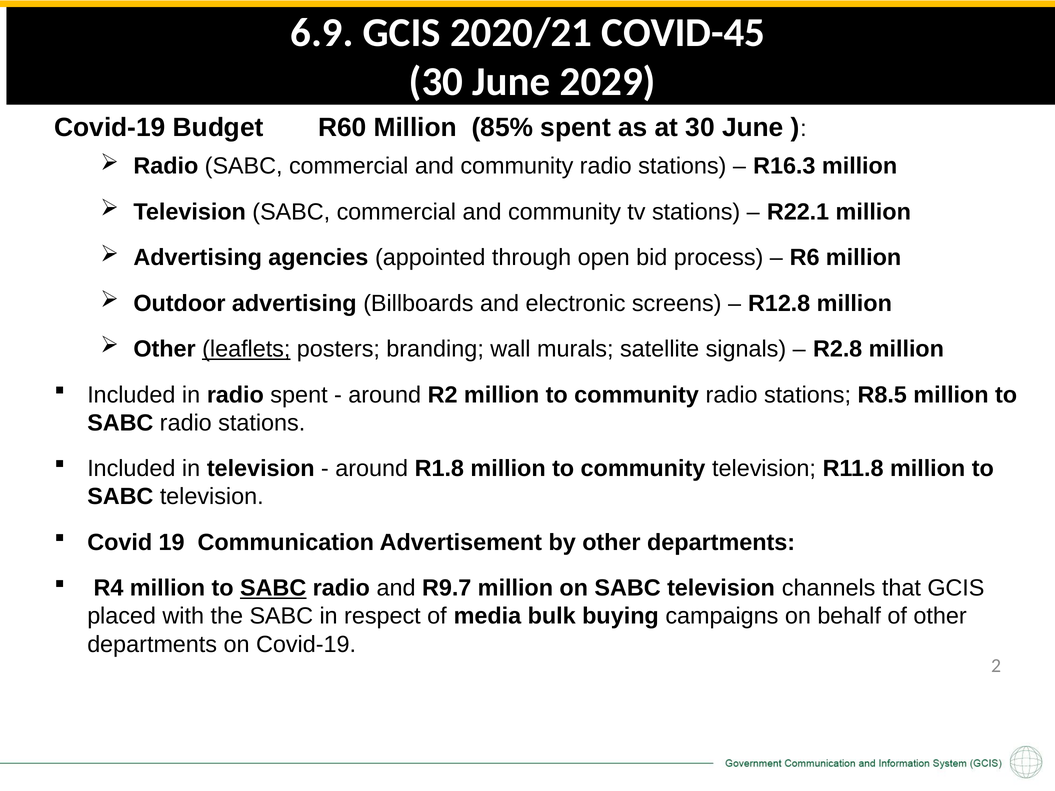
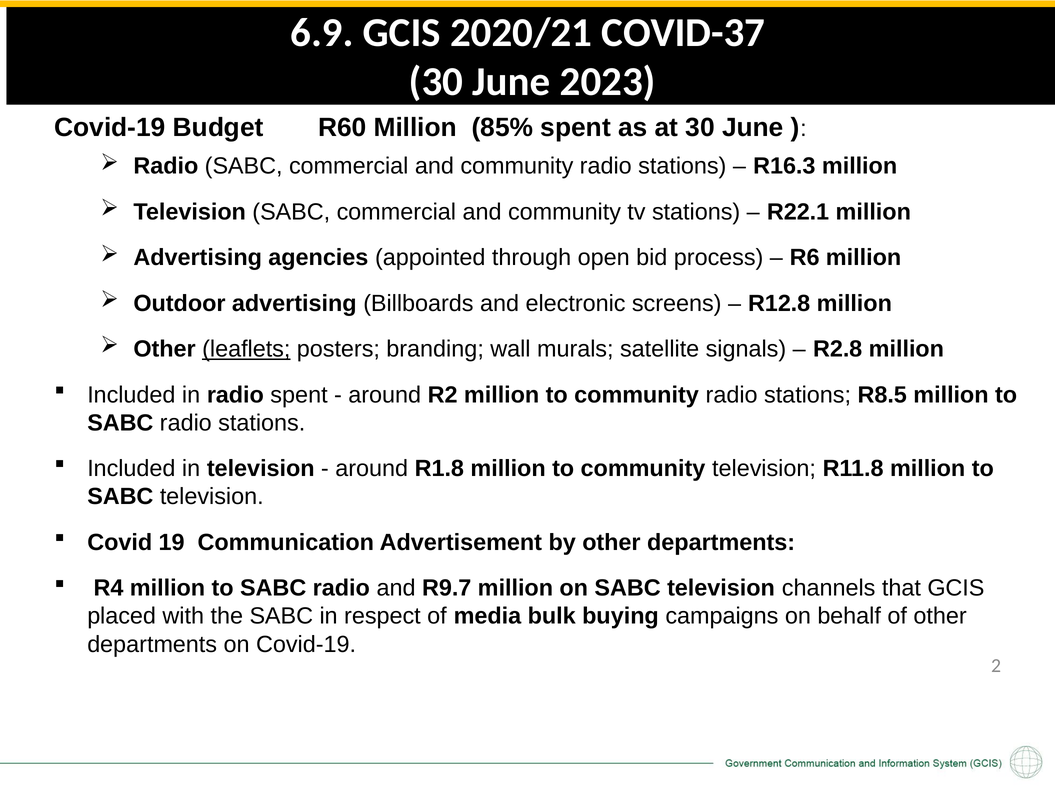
COVID-45: COVID-45 -> COVID-37
2029: 2029 -> 2023
SABC at (273, 588) underline: present -> none
